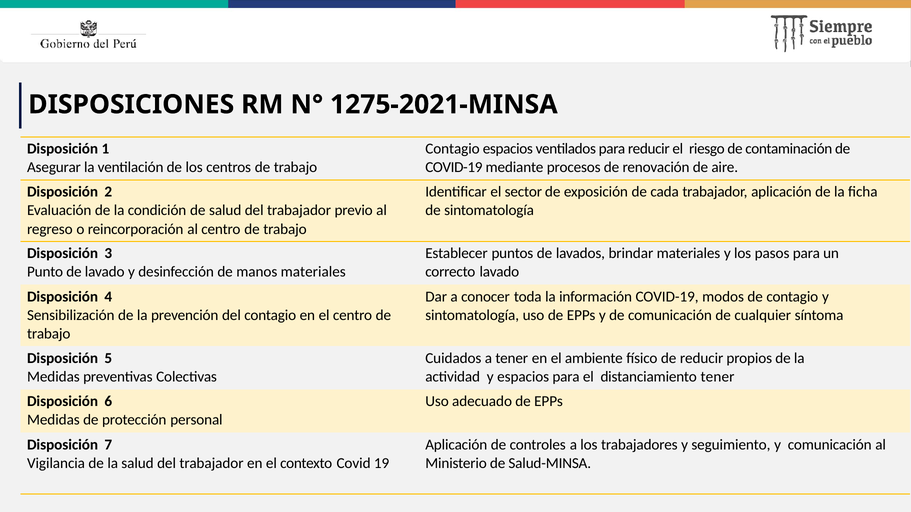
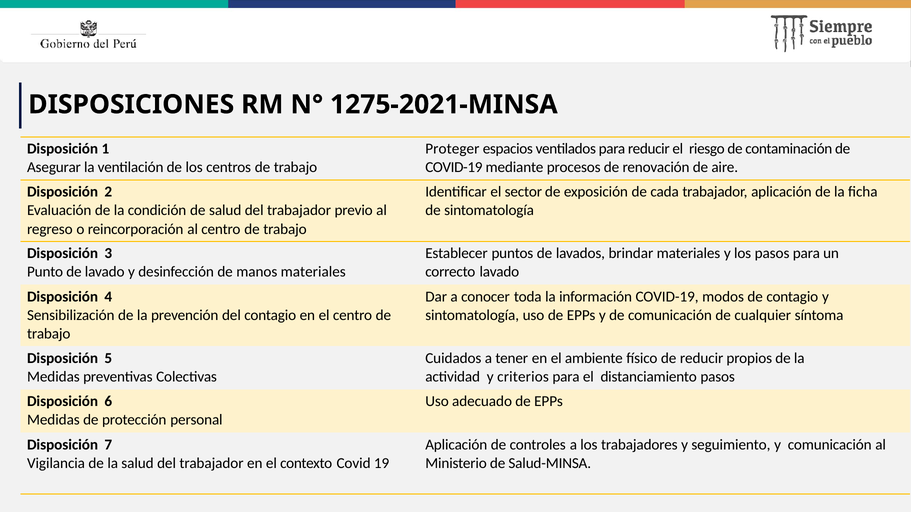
Contagio at (452, 149): Contagio -> Proteger
y espacios: espacios -> criterios
distanciamiento tener: tener -> pasos
